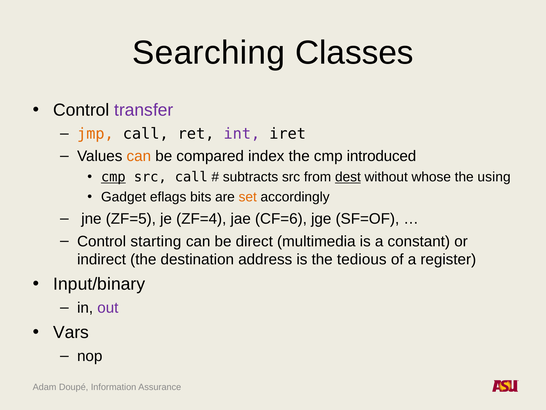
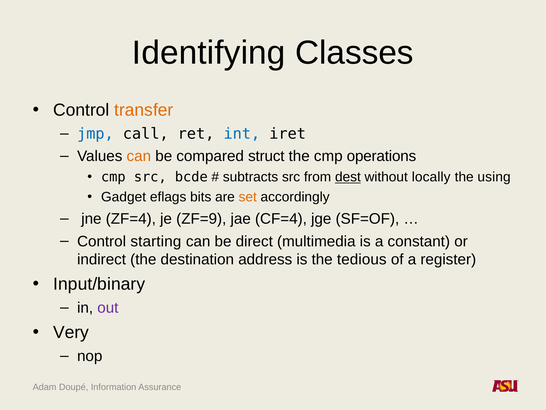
Searching: Searching -> Identifying
transfer colour: purple -> orange
jmp colour: orange -> blue
int colour: purple -> blue
index: index -> struct
introduced: introduced -> operations
cmp at (113, 177) underline: present -> none
src call: call -> bcde
whose: whose -> locally
ZF=5: ZF=5 -> ZF=4
ZF=4: ZF=4 -> ZF=9
CF=6: CF=6 -> CF=4
Vars: Vars -> Very
